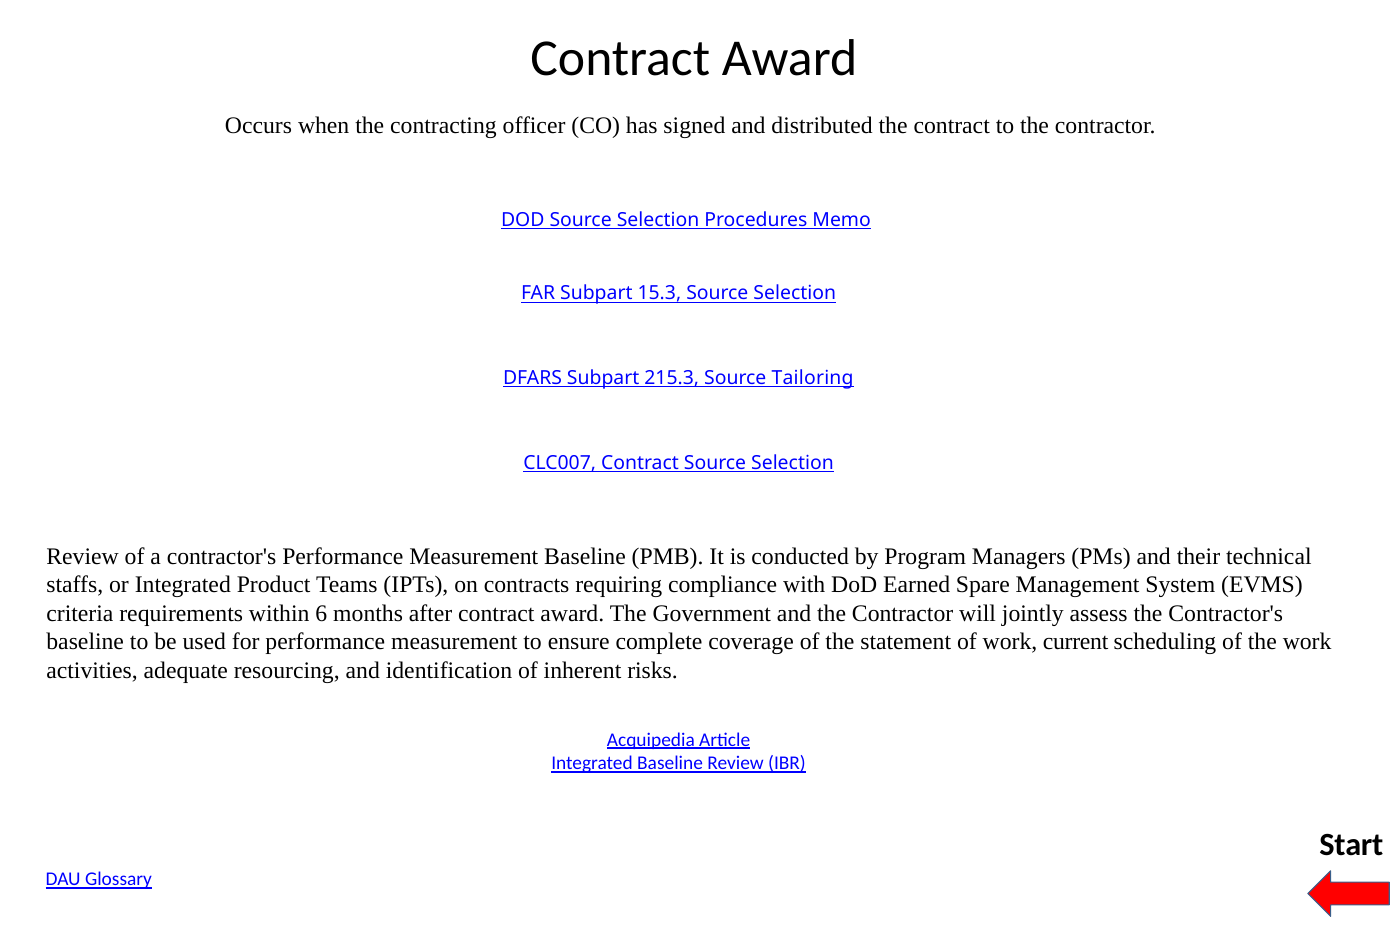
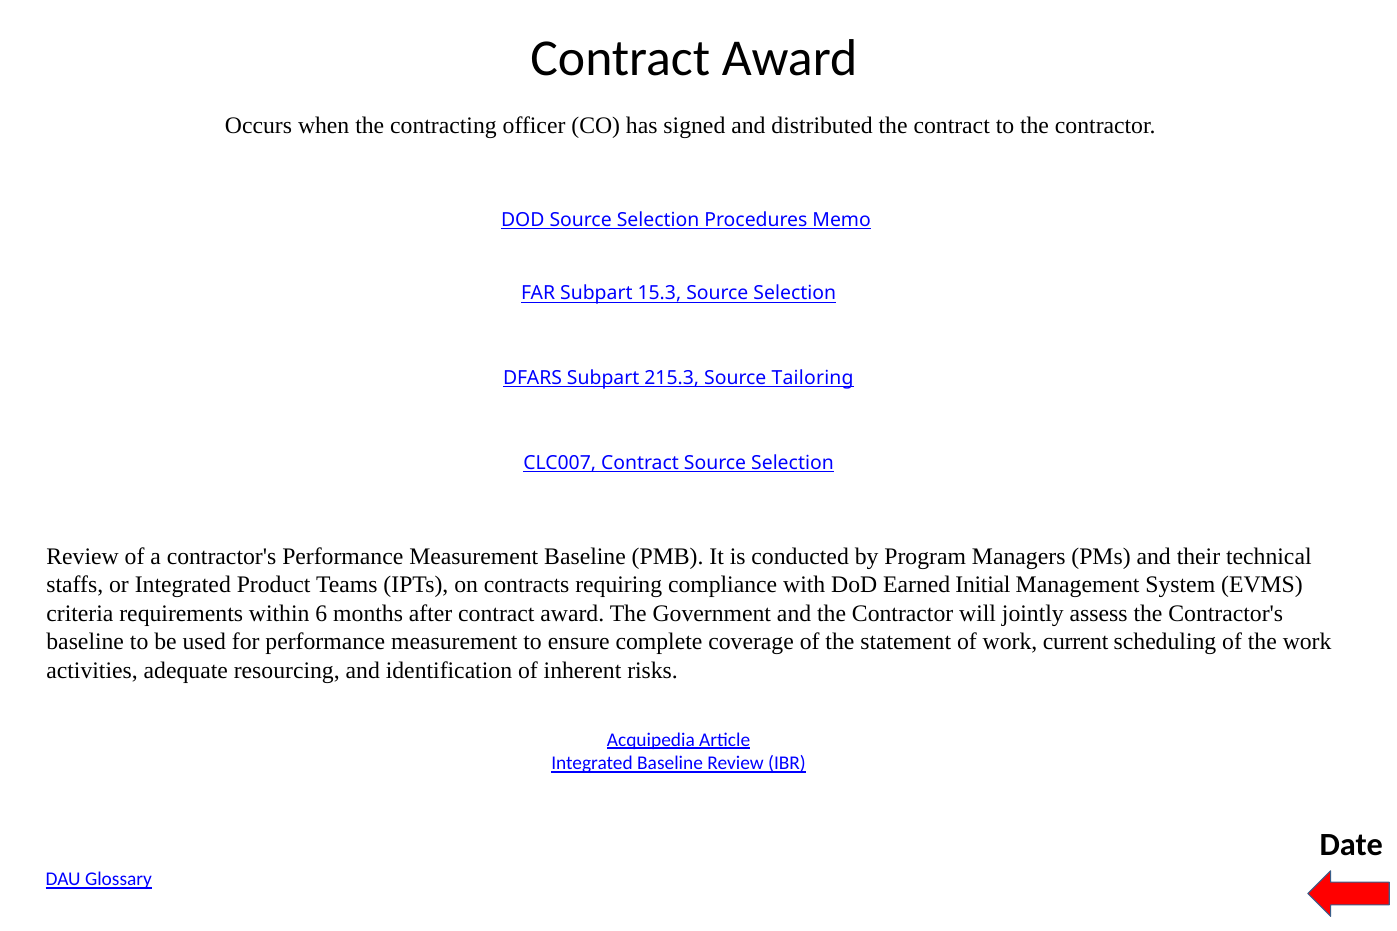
Spare: Spare -> Initial
Start: Start -> Date
